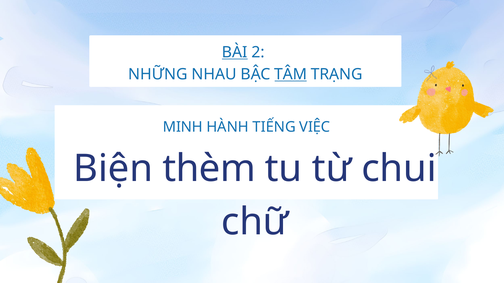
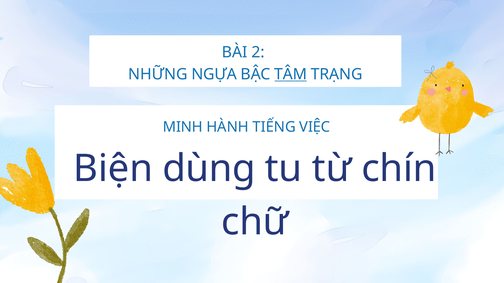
BÀI underline: present -> none
NHAU: NHAU -> NGỰA
thèm: thèm -> dùng
chui: chui -> chín
